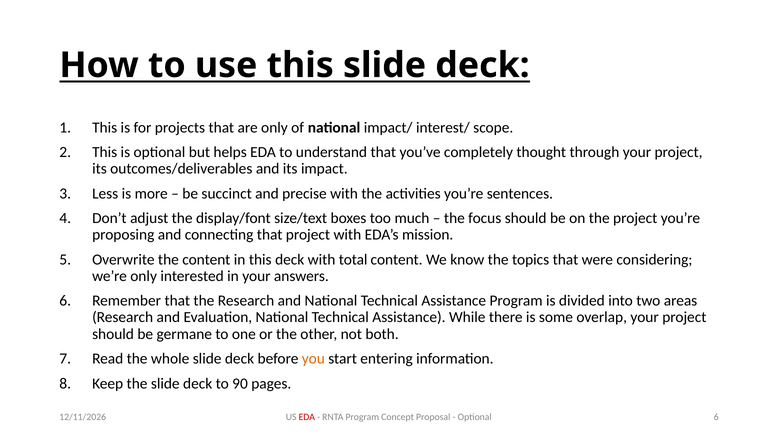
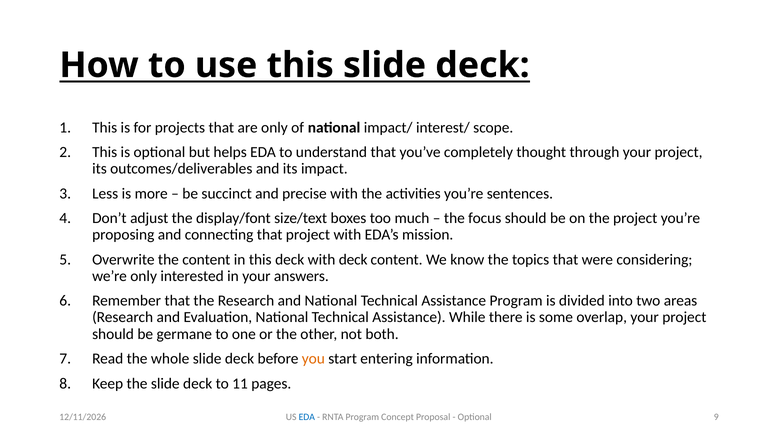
with total: total -> deck
90: 90 -> 11
EDA at (307, 418) colour: red -> blue
Optional 6: 6 -> 9
